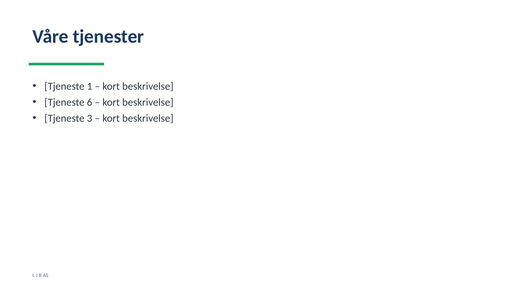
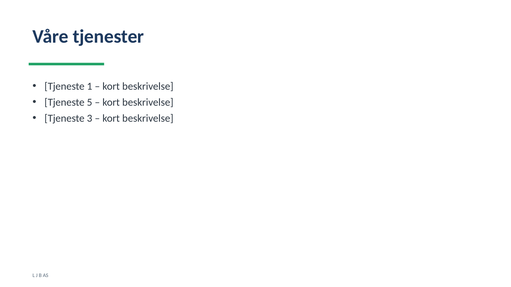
6: 6 -> 5
